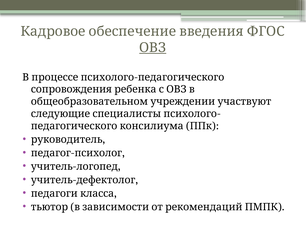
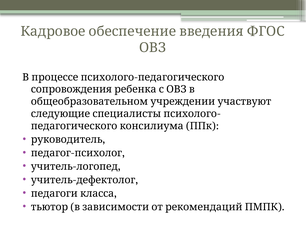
ОВЗ underline: present -> none
